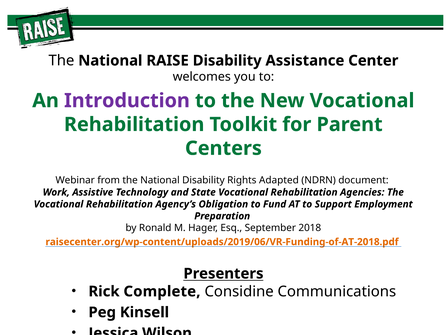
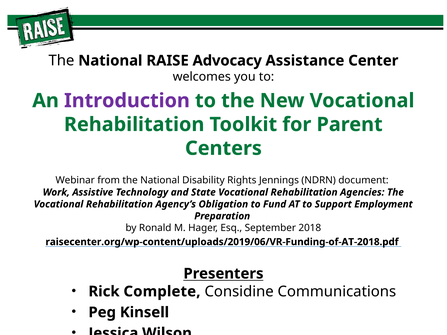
RAISE Disability: Disability -> Advocacy
Adapted: Adapted -> Jennings
raisecenter.org/wp-content/uploads/2019/06/VR-Funding-of-AT-2018.pdf colour: orange -> black
